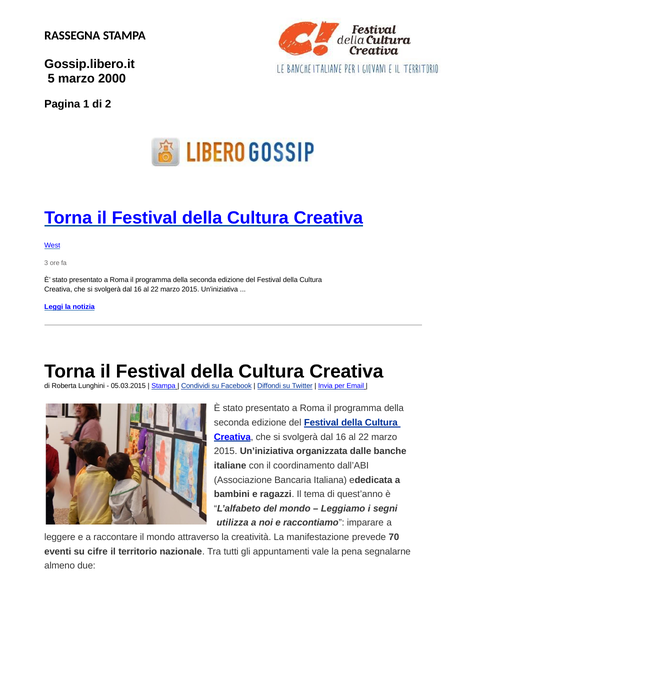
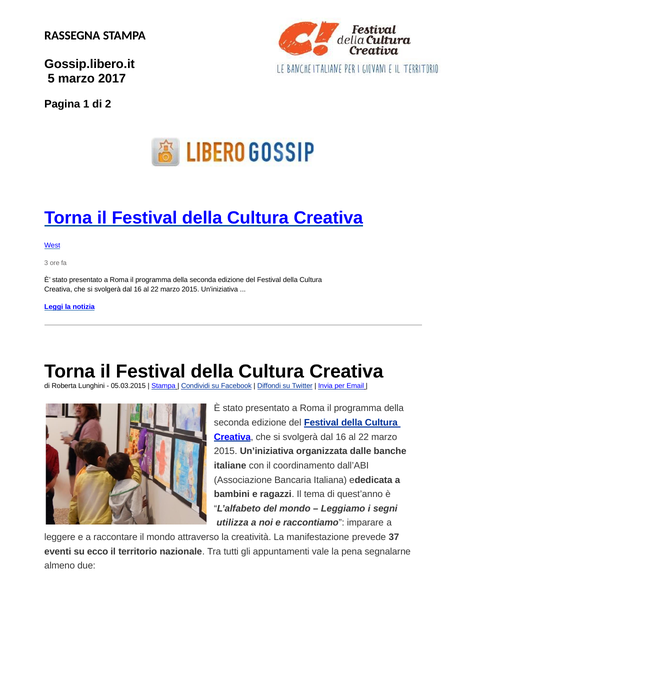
2000: 2000 -> 2017
70: 70 -> 37
cifre: cifre -> ecco
